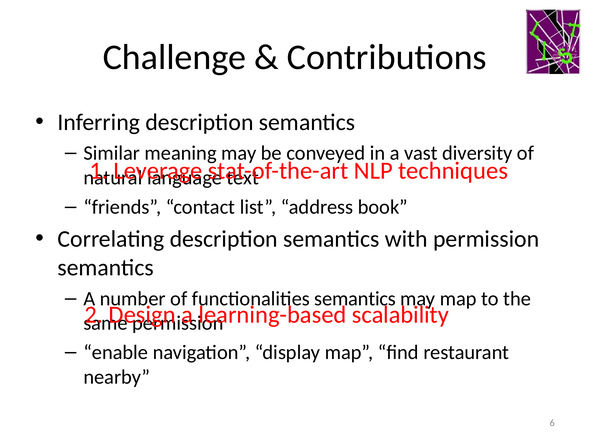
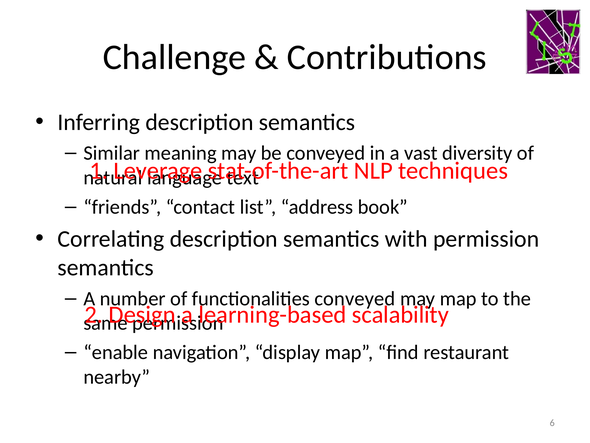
functionalities semantics: semantics -> conveyed
